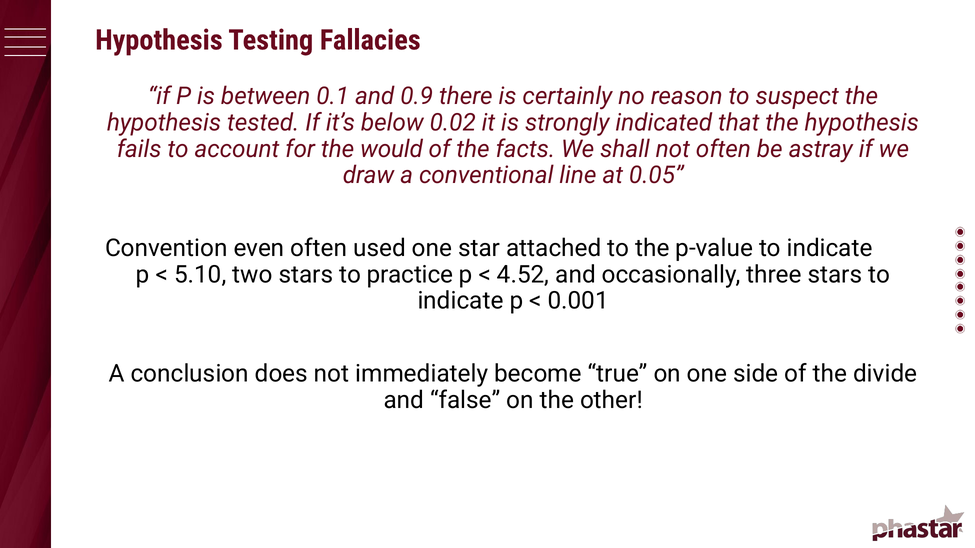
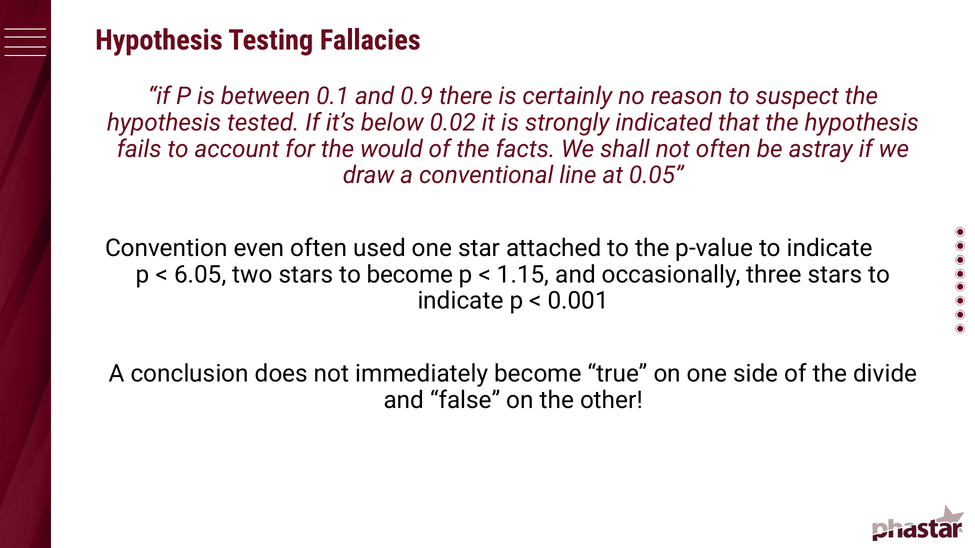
5.10: 5.10 -> 6.05
to practice: practice -> become
4.52: 4.52 -> 1.15
